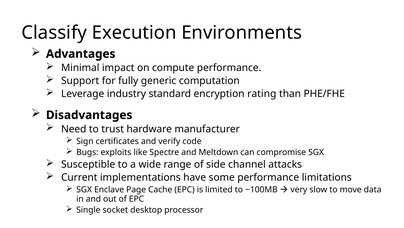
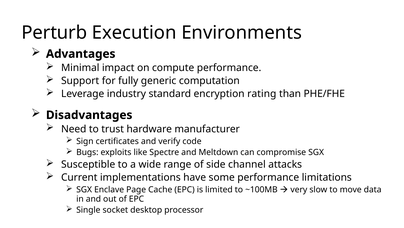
Classify: Classify -> Perturb
